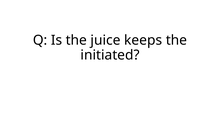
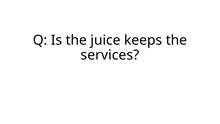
initiated: initiated -> services
